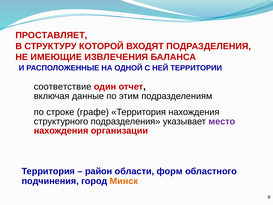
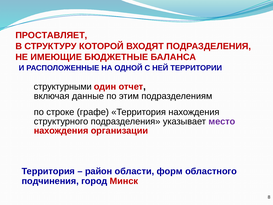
ИЗВЛЕЧЕНИЯ: ИЗВЛЕЧЕНИЯ -> БЮДЖЕТНЫЕ
соответствие: соответствие -> структурными
Минск colour: orange -> red
